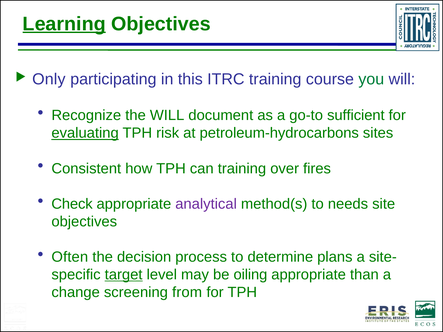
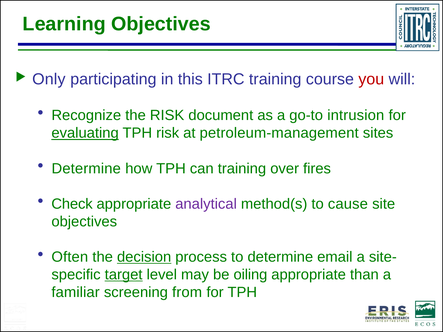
Learning underline: present -> none
you colour: green -> red
the WILL: WILL -> RISK
sufficient: sufficient -> intrusion
petroleum-hydrocarbons: petroleum-hydrocarbons -> petroleum-management
Consistent at (86, 169): Consistent -> Determine
needs: needs -> cause
decision underline: none -> present
plans: plans -> email
change: change -> familiar
